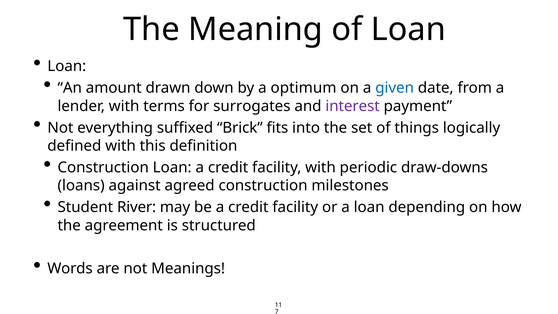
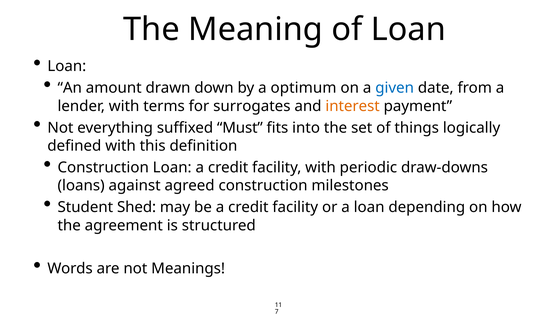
interest colour: purple -> orange
Brick: Brick -> Must
River: River -> Shed
